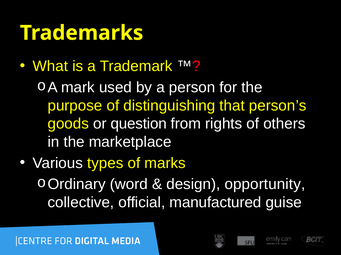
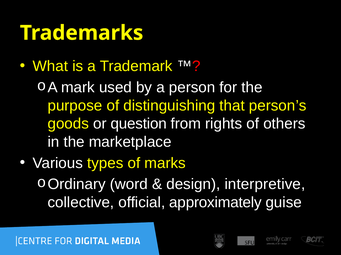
opportunity: opportunity -> interpretive
manufactured: manufactured -> approximately
